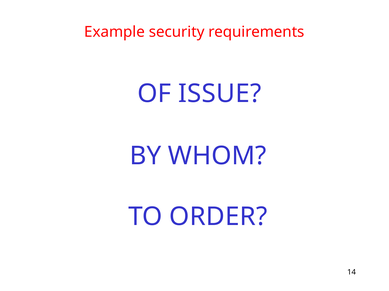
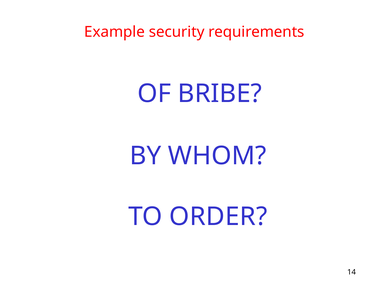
ISSUE: ISSUE -> BRIBE
